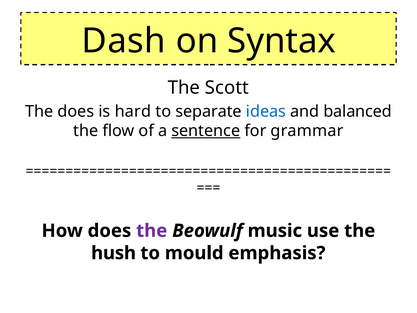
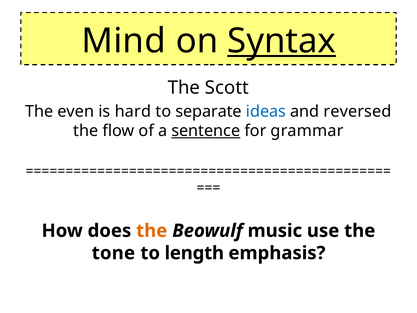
Dash: Dash -> Mind
Syntax underline: none -> present
The does: does -> even
balanced: balanced -> reversed
the at (152, 231) colour: purple -> orange
hush: hush -> tone
mould: mould -> length
